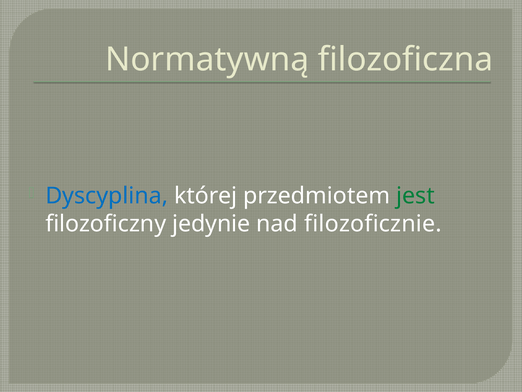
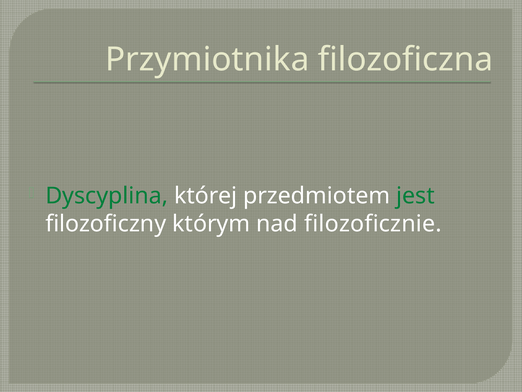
Normatywną: Normatywną -> Przymiotnika
Dyscyplina colour: blue -> green
jedynie: jedynie -> którym
